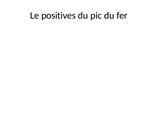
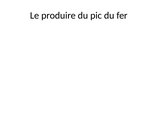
positives: positives -> produire
